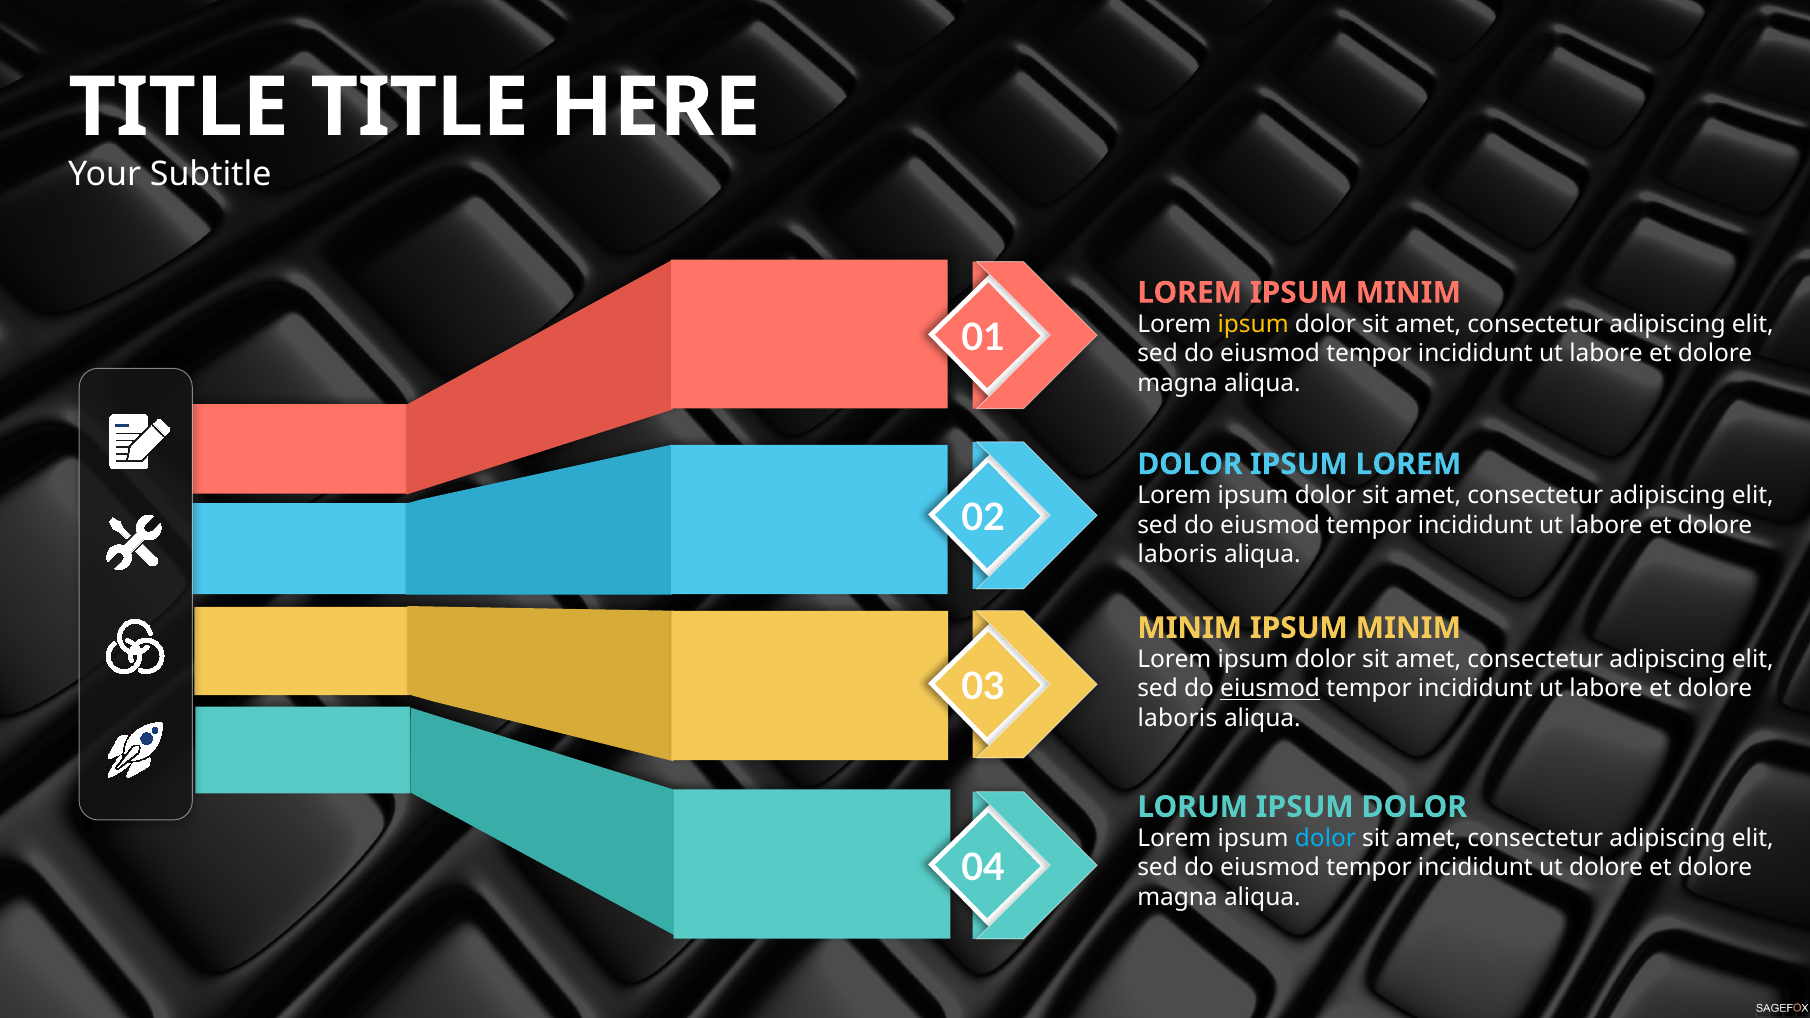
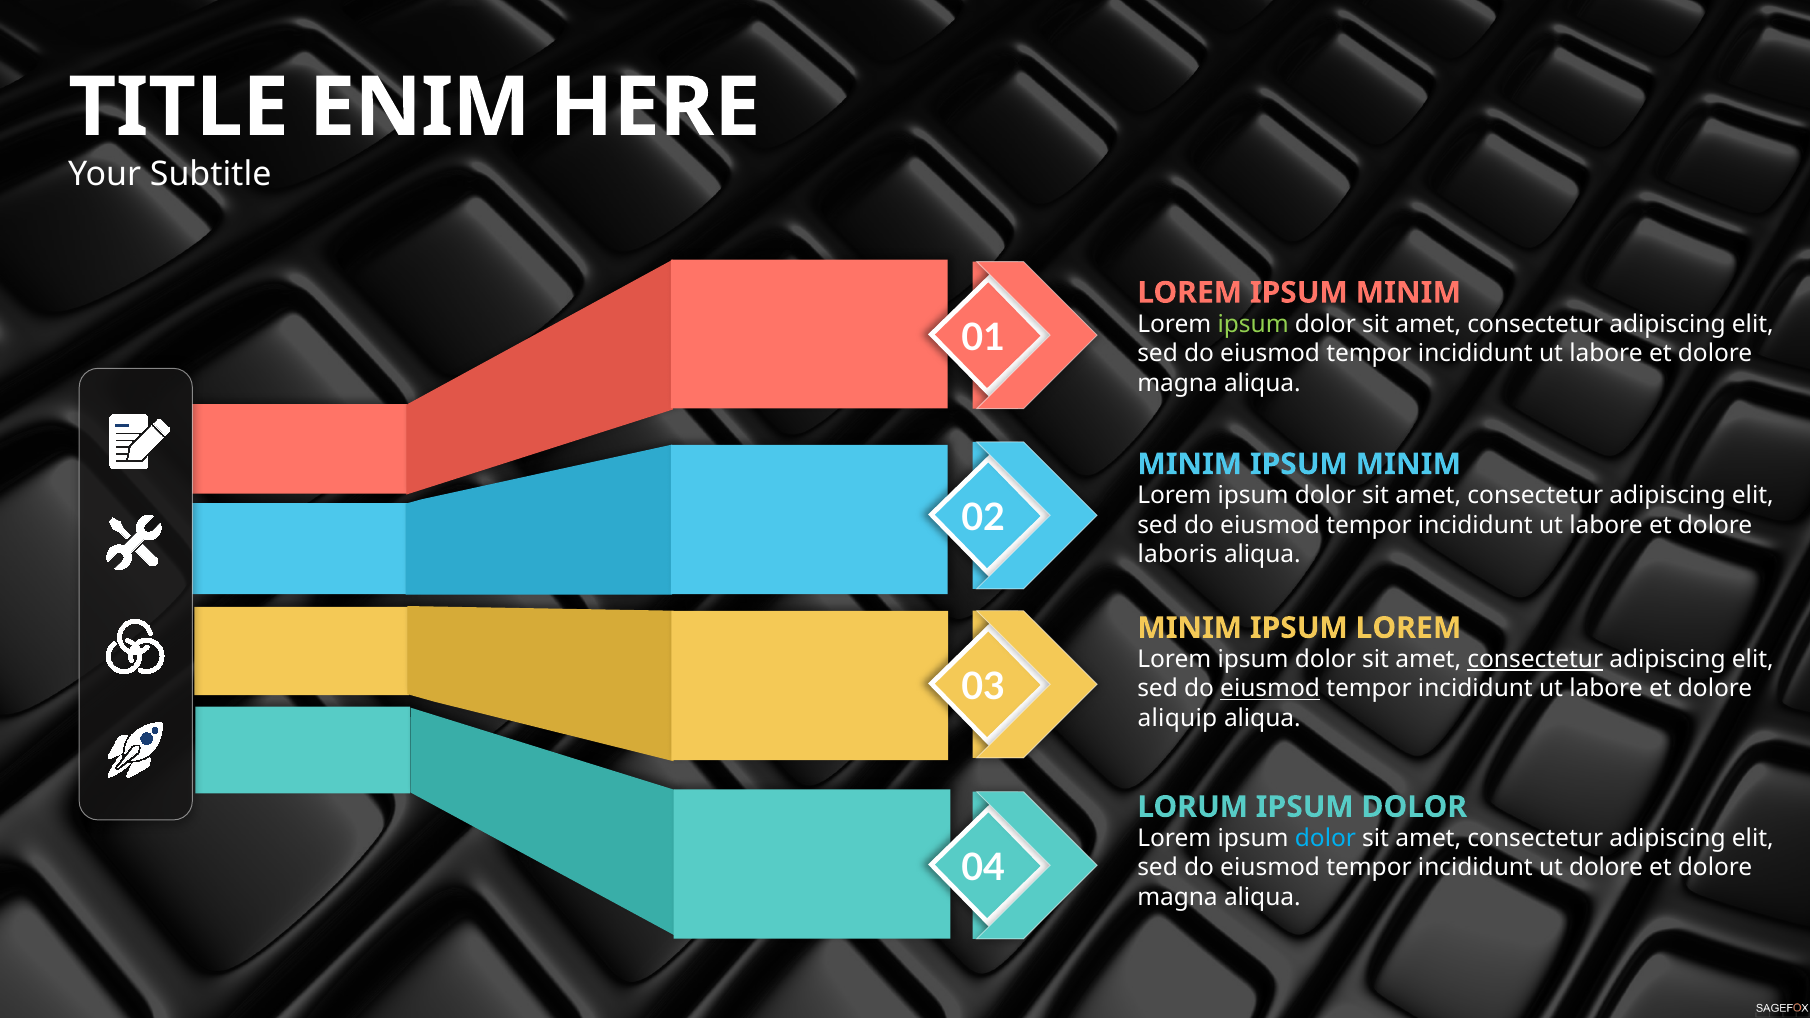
TITLE at (420, 107): TITLE -> ENIM
ipsum at (1253, 324) colour: yellow -> light green
DOLOR at (1190, 464): DOLOR -> MINIM
LOREM at (1408, 464): LOREM -> MINIM
MINIM at (1408, 628): MINIM -> LOREM
consectetur at (1535, 660) underline: none -> present
laboris at (1177, 718): laboris -> aliquip
